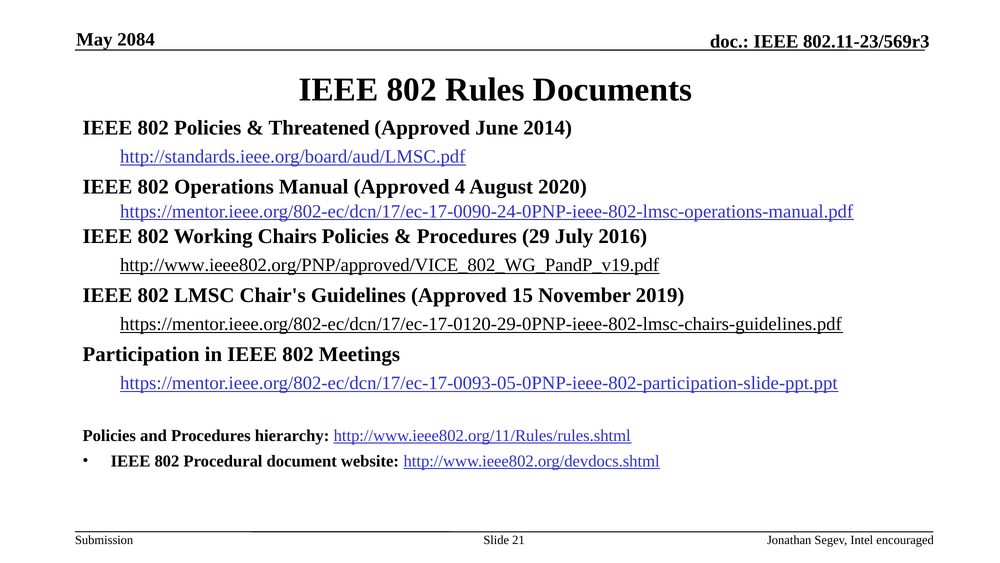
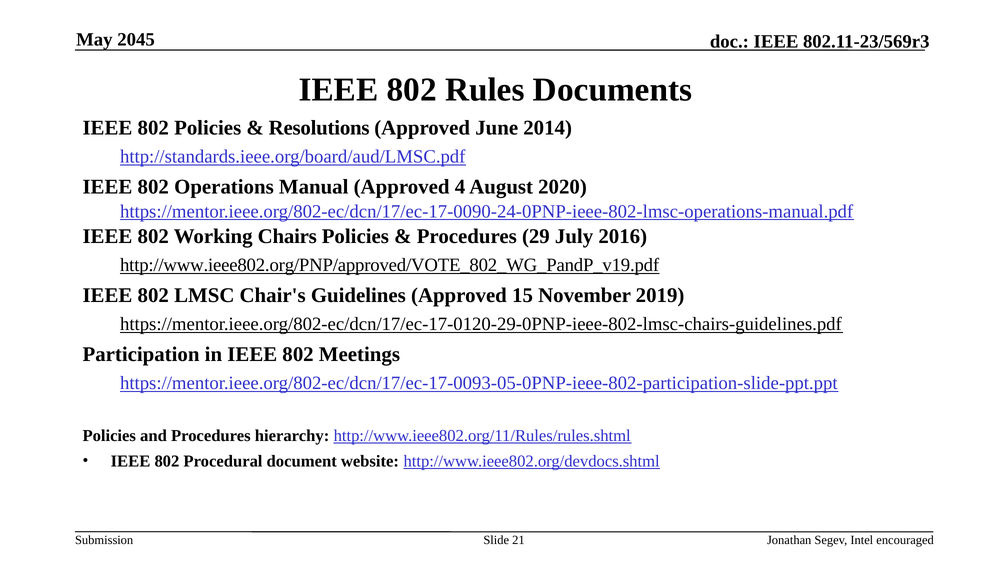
2084: 2084 -> 2045
Threatened: Threatened -> Resolutions
http://www.ieee802.org/PNP/approved/VICE_802_WG_PandP_v19.pdf: http://www.ieee802.org/PNP/approved/VICE_802_WG_PandP_v19.pdf -> http://www.ieee802.org/PNP/approved/VOTE_802_WG_PandP_v19.pdf
